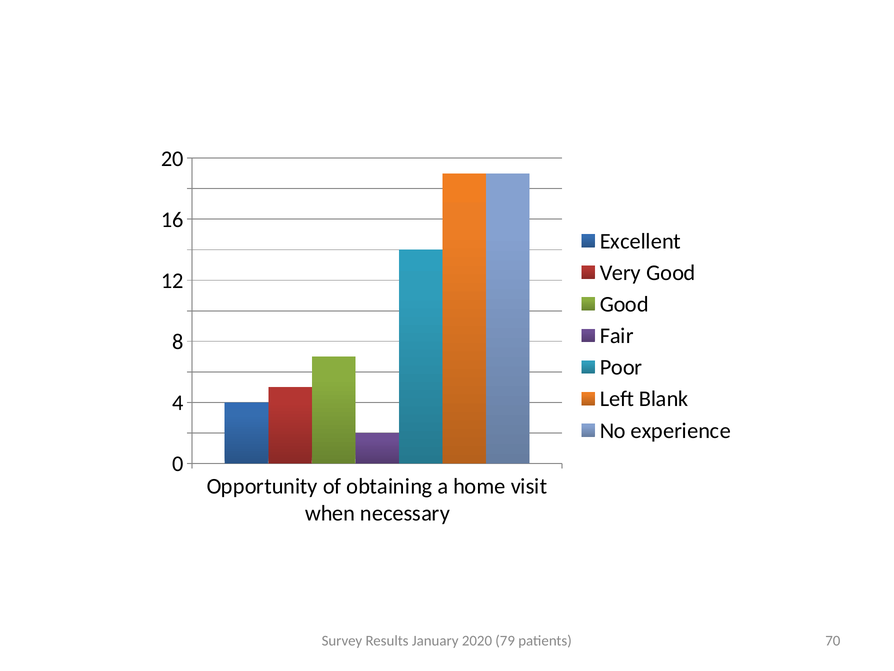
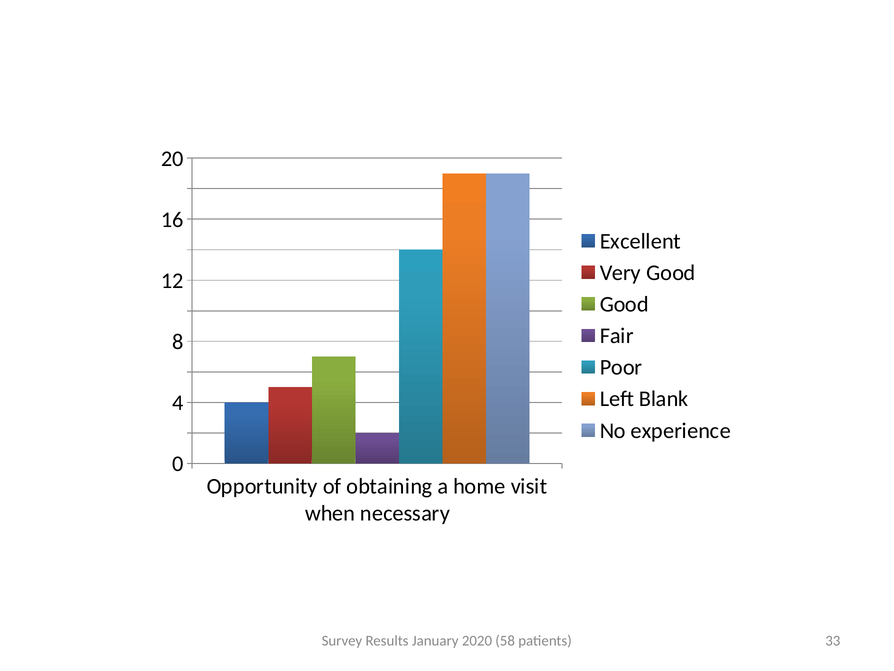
79: 79 -> 58
70: 70 -> 33
